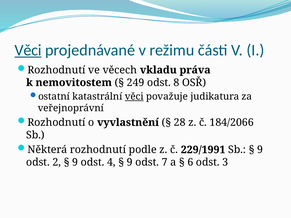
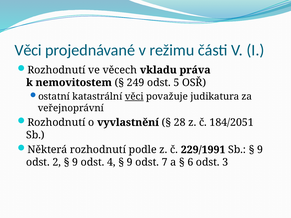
Věci at (28, 50) underline: present -> none
8: 8 -> 5
184/2066: 184/2066 -> 184/2051
